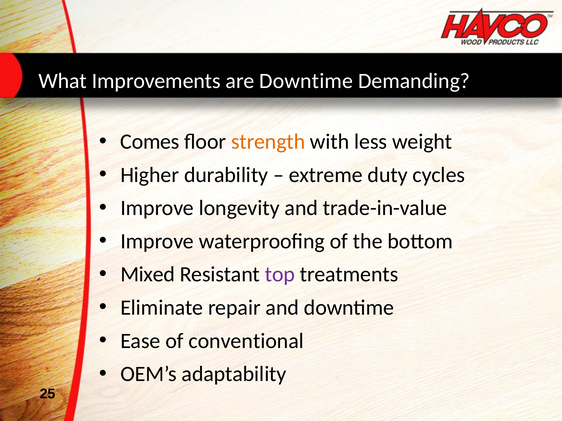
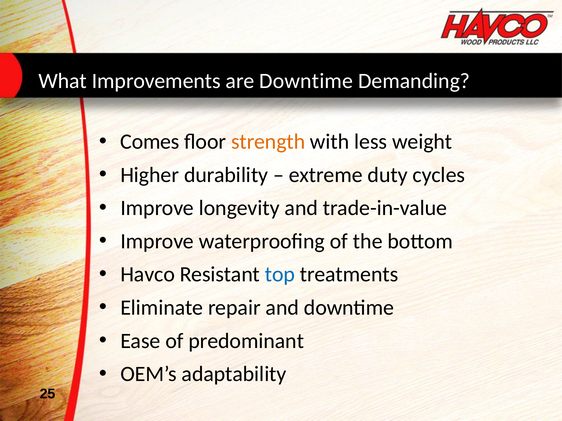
Mixed: Mixed -> Havco
top colour: purple -> blue
conventional: conventional -> predominant
